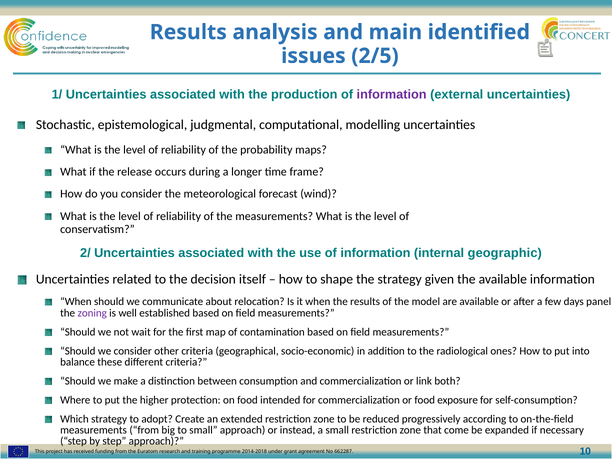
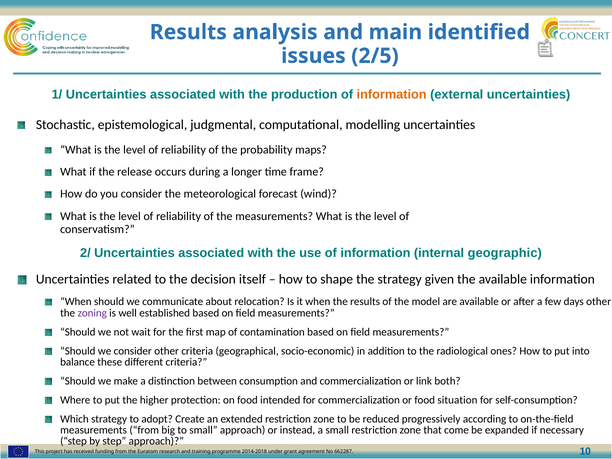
information at (392, 95) colour: purple -> orange
days panel: panel -> other
exposure: exposure -> situation
